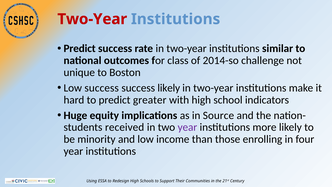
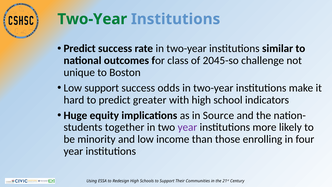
Two-Year at (92, 19) colour: red -> green
2014-so: 2014-so -> 2045-so
Low success: success -> support
success likely: likely -> odds
received: received -> together
